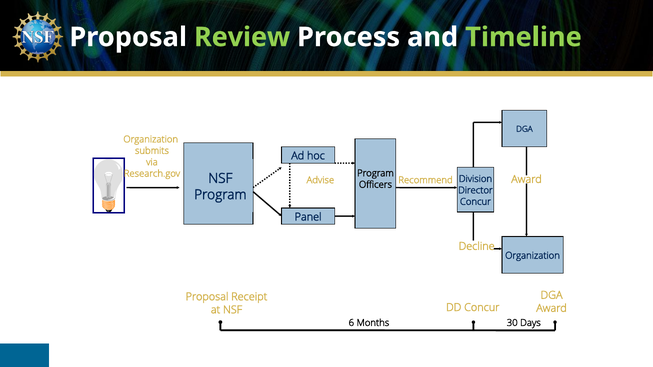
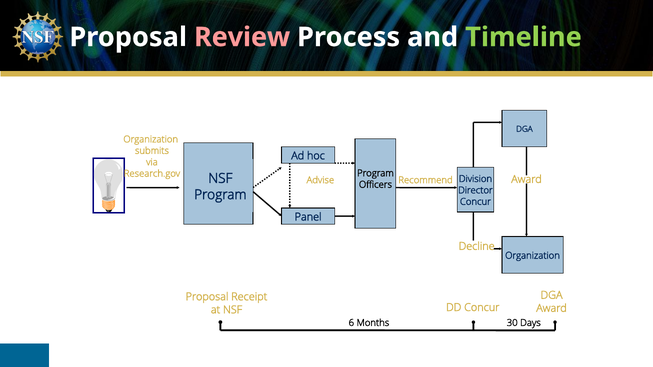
Review colour: light green -> pink
